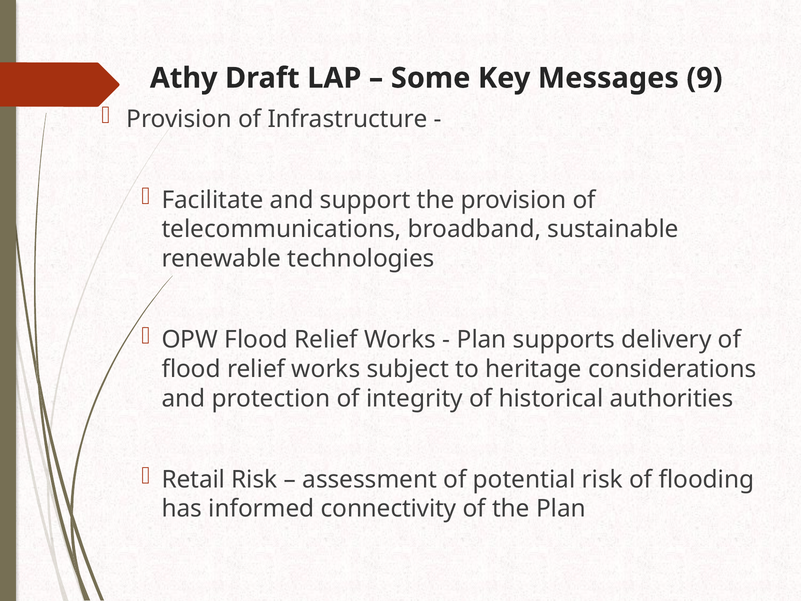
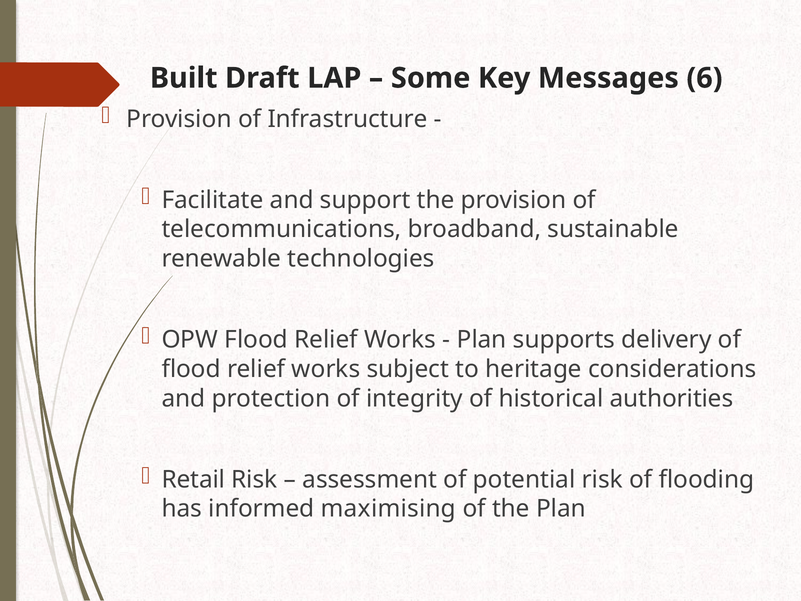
Athy: Athy -> Built
9: 9 -> 6
connectivity: connectivity -> maximising
